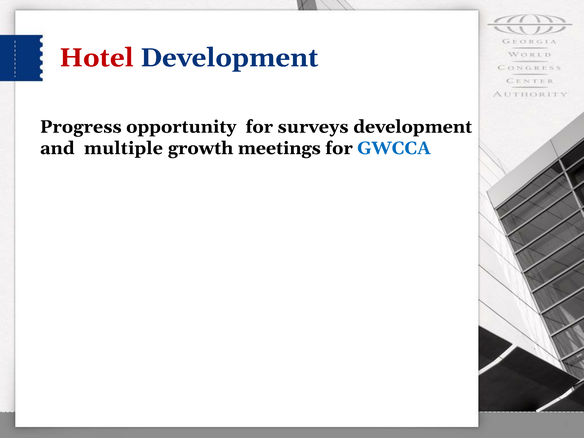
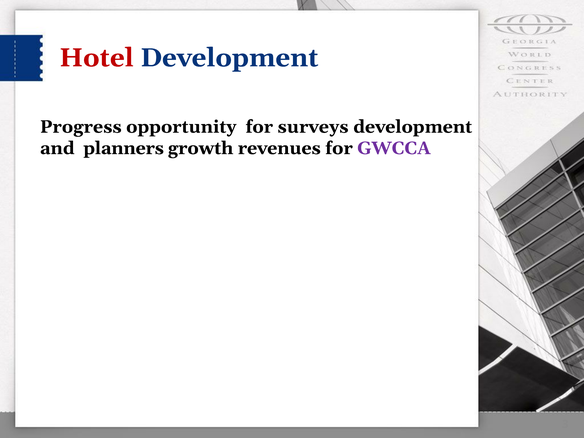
multiple: multiple -> planners
meetings: meetings -> revenues
GWCCA colour: blue -> purple
